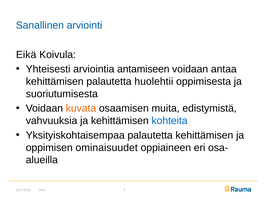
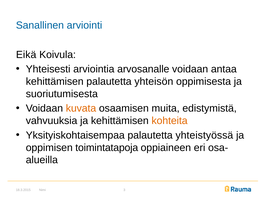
antamiseen: antamiseen -> arvosanalle
huolehtii: huolehtii -> yhteisön
kohteita colour: blue -> orange
palautetta kehittämisen: kehittämisen -> yhteistyössä
ominaisuudet: ominaisuudet -> toimintatapoja
